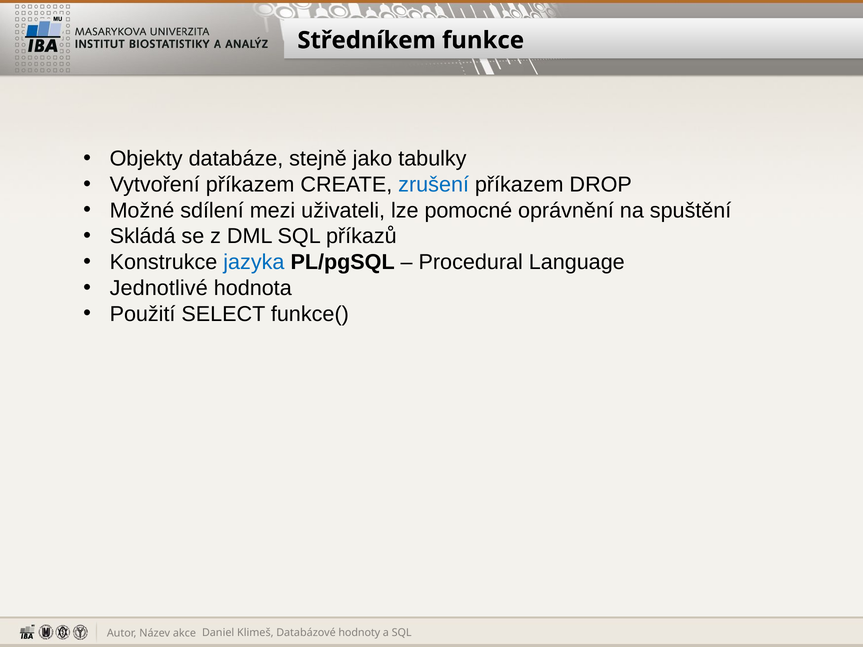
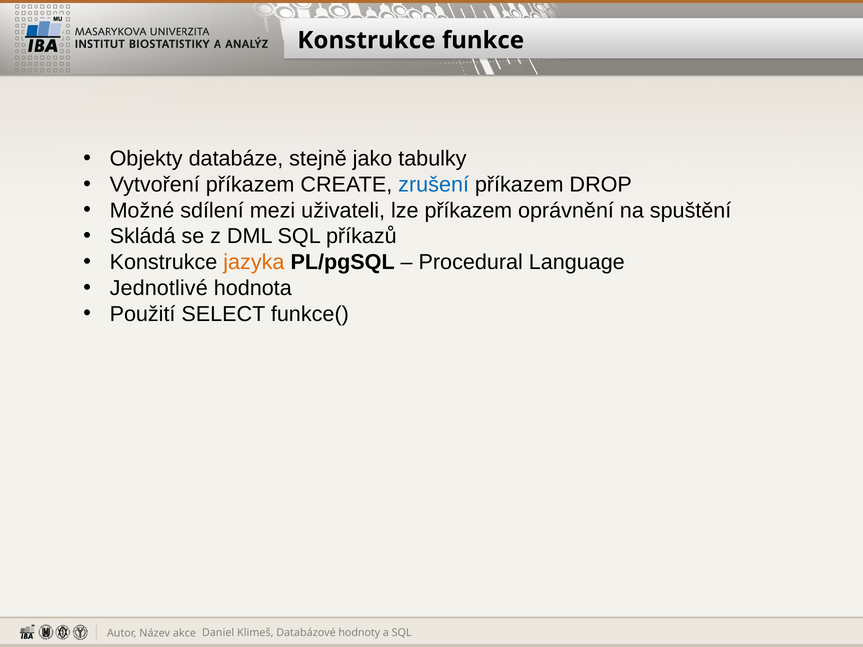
Středníkem at (367, 40): Středníkem -> Konstrukce
lze pomocné: pomocné -> příkazem
jazyka colour: blue -> orange
